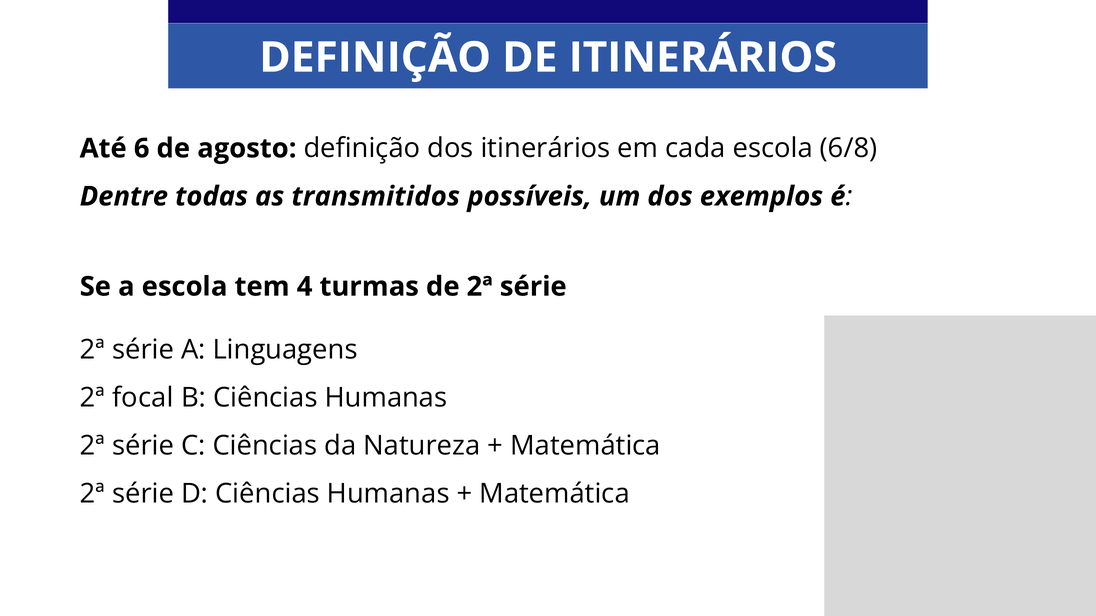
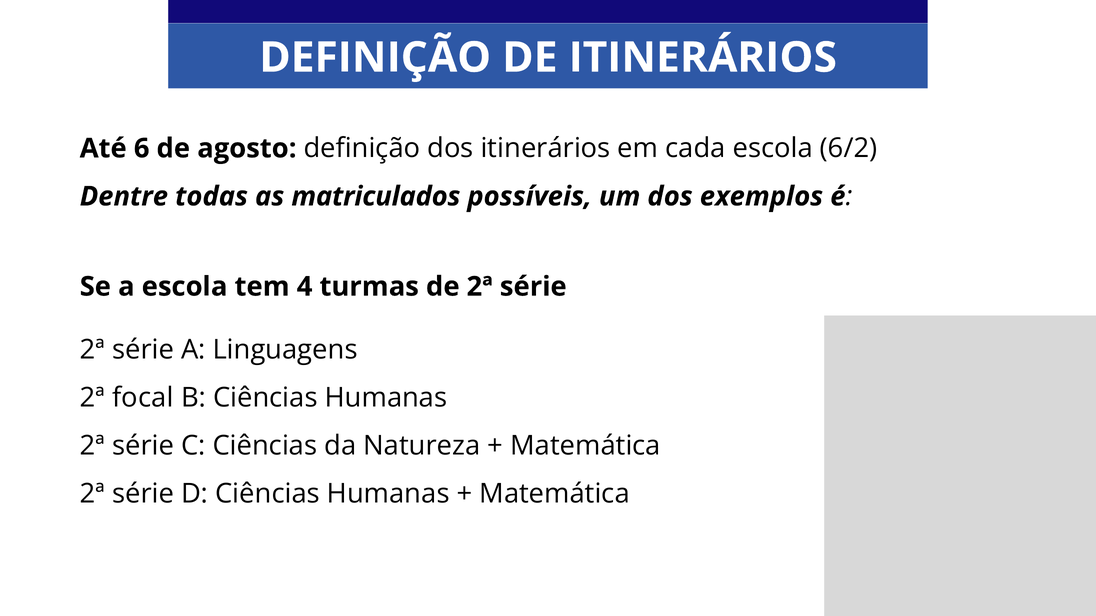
6/8: 6/8 -> 6/2
transmitidos: transmitidos -> matriculados
